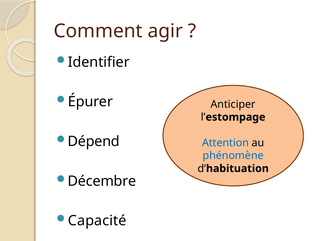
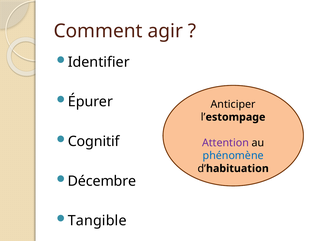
Dépend: Dépend -> Cognitif
Attention colour: blue -> purple
Capacité: Capacité -> Tangible
